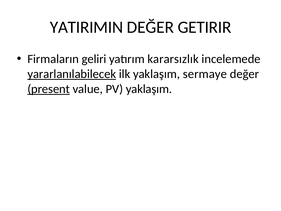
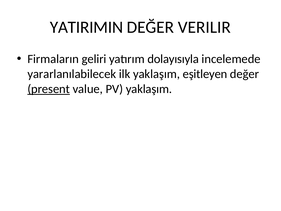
GETIRIR: GETIRIR -> VERILIR
kararsızlık: kararsızlık -> dolayısıyla
yararlanılabilecek underline: present -> none
sermaye: sermaye -> eşitleyen
